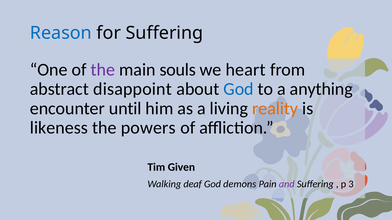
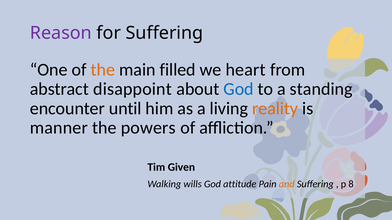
Reason colour: blue -> purple
the at (103, 70) colour: purple -> orange
souls: souls -> filled
anything: anything -> standing
likeness: likeness -> manner
deaf: deaf -> wills
demons: demons -> attitude
and colour: purple -> orange
3: 3 -> 8
